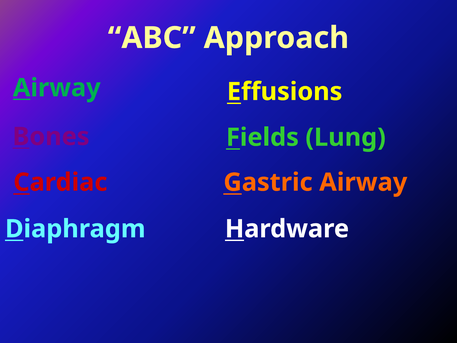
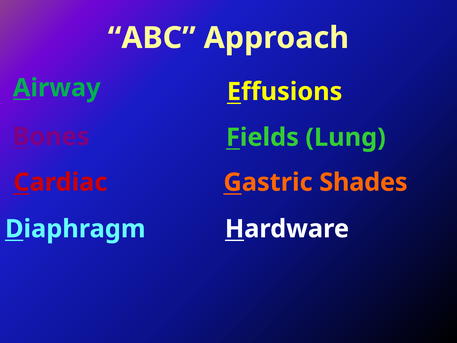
Gastric Airway: Airway -> Shades
